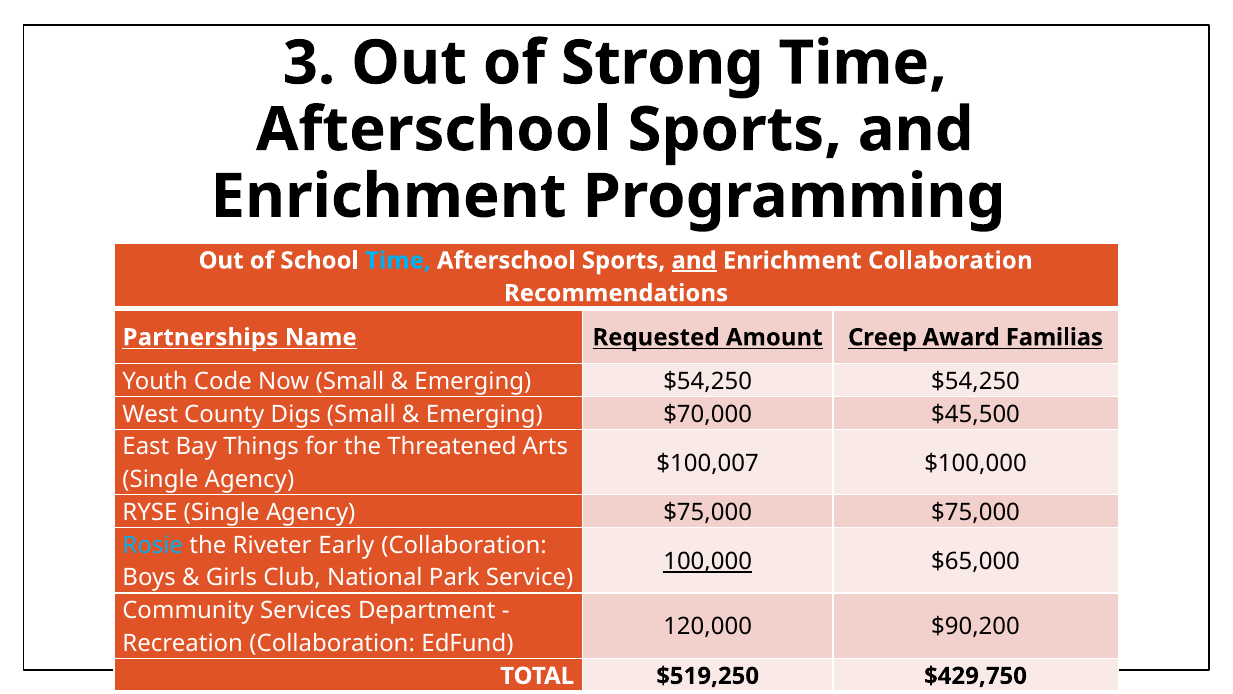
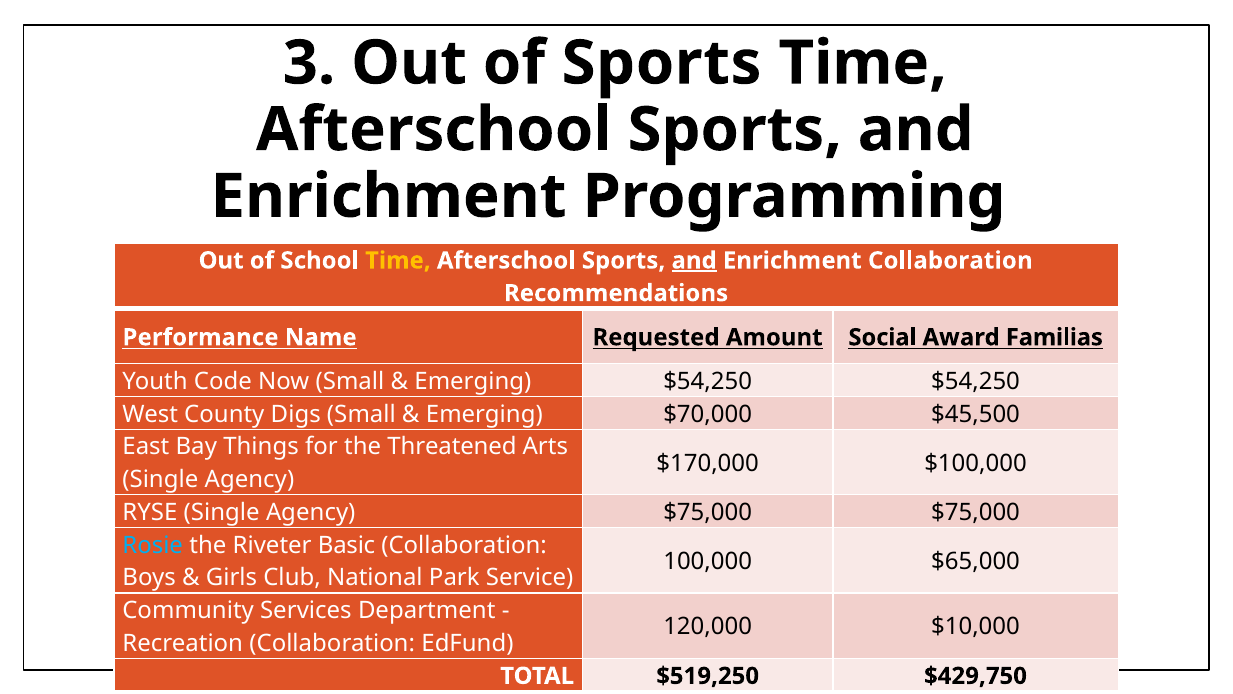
of Strong: Strong -> Sports
Time at (398, 260) colour: light blue -> yellow
Partnerships: Partnerships -> Performance
Creep: Creep -> Social
$100,007: $100,007 -> $170,000
Early: Early -> Basic
100,000 underline: present -> none
$90,200: $90,200 -> $10,000
